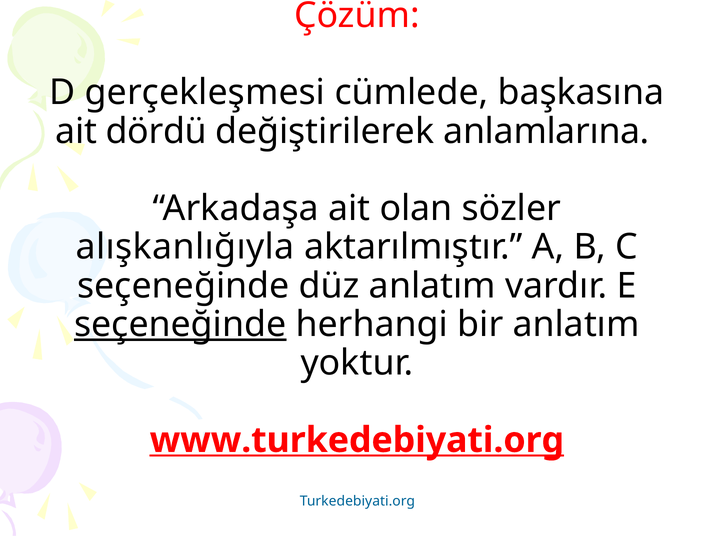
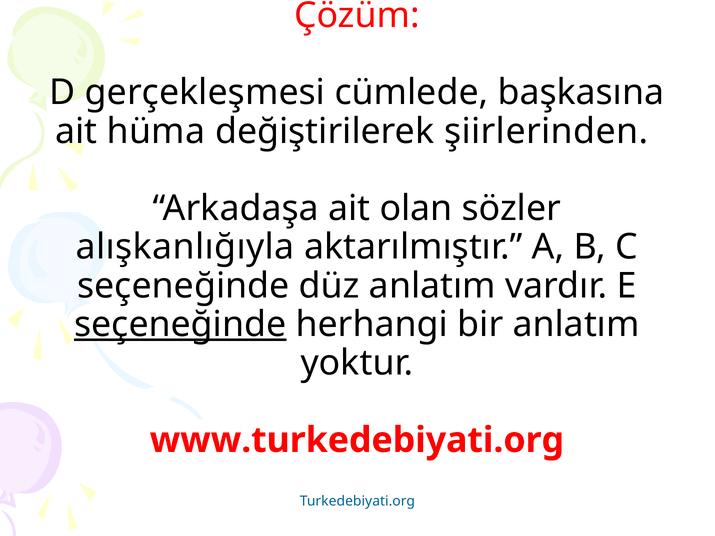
dördü: dördü -> hüma
anlamlarına: anlamlarına -> şiirlerinden
www.turkedebiyati.org underline: present -> none
